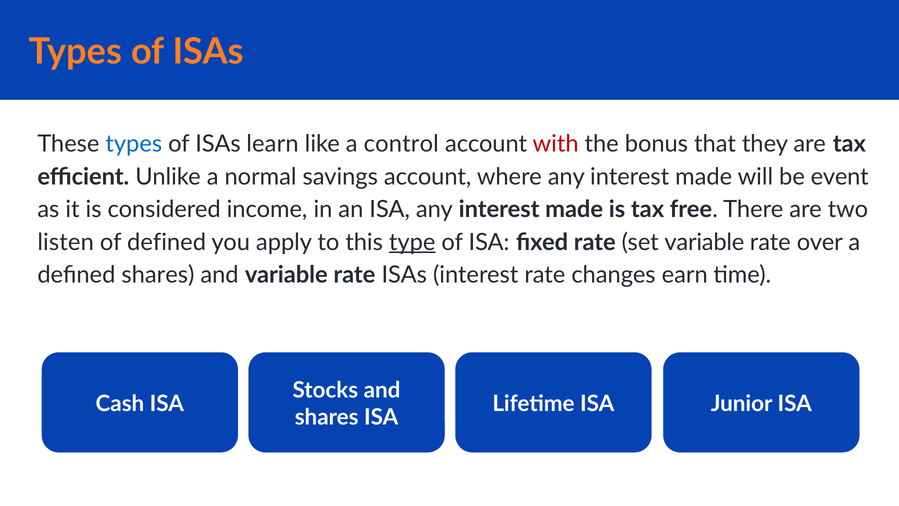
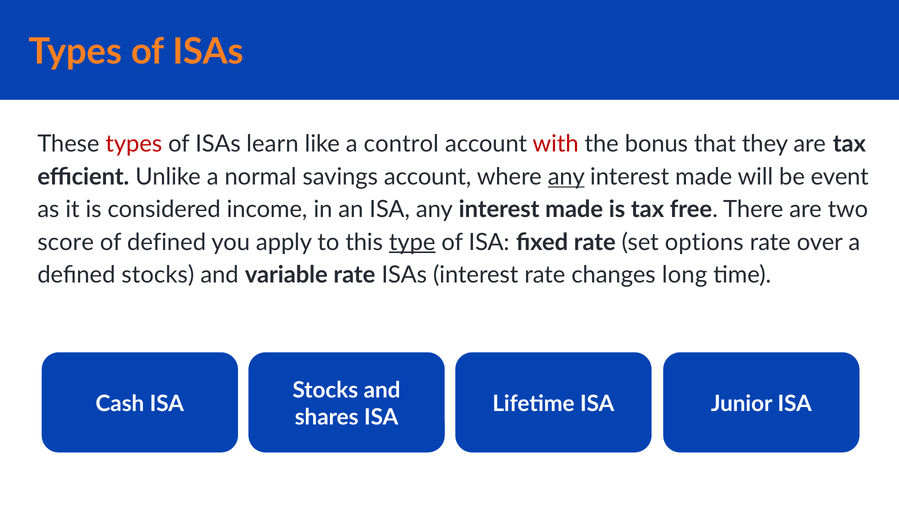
types at (134, 144) colour: blue -> red
any at (566, 177) underline: none -> present
listen: listen -> score
set variable: variable -> options
defined shares: shares -> stocks
earn: earn -> long
